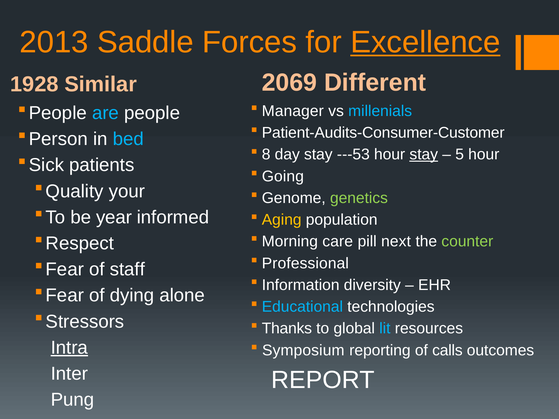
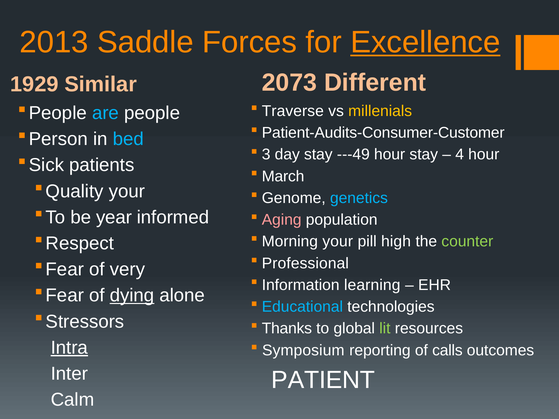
1928: 1928 -> 1929
2069: 2069 -> 2073
Manager: Manager -> Traverse
millenials colour: light blue -> yellow
8: 8 -> 3
---53: ---53 -> ---49
stay at (424, 155) underline: present -> none
5: 5 -> 4
Going: Going -> March
genetics colour: light green -> light blue
Aging colour: yellow -> pink
Morning care: care -> your
next: next -> high
staff: staff -> very
diversity: diversity -> learning
dying underline: none -> present
lit colour: light blue -> light green
REPORT: REPORT -> PATIENT
Pung: Pung -> Calm
